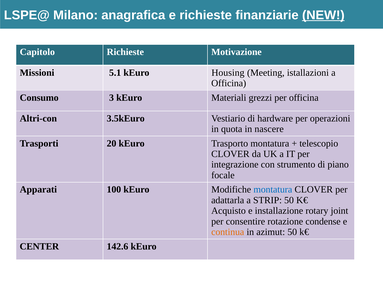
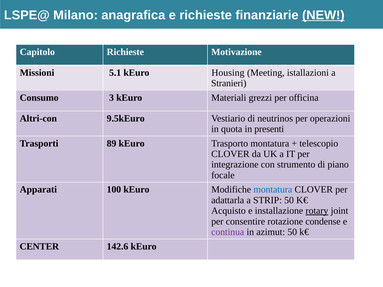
Officina at (229, 83): Officina -> Stranieri
3.5kEuro: 3.5kEuro -> 9.5kEuro
hardware: hardware -> neutrinos
nascere: nascere -> presenti
20: 20 -> 89
rotary underline: none -> present
continua colour: orange -> purple
